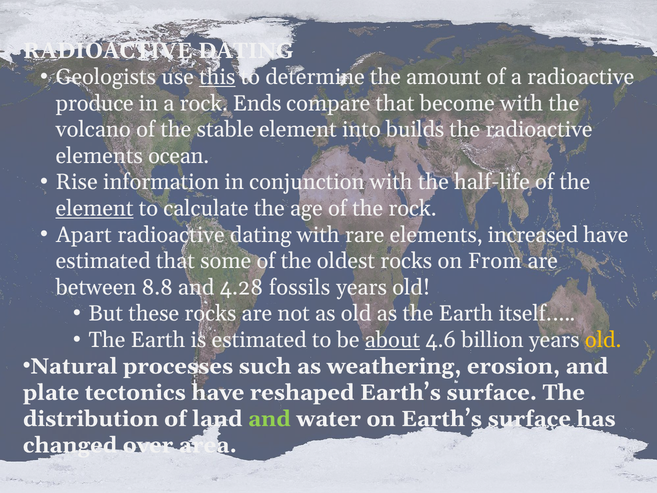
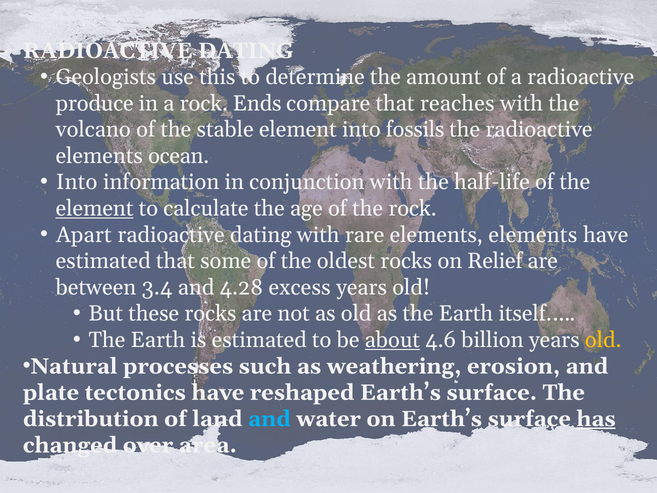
this underline: present -> none
become: become -> reaches
builds: builds -> fossils
Rise at (77, 182): Rise -> Into
elements increased: increased -> elements
From: From -> Relief
8.8: 8.8 -> 3.4
fossils: fossils -> excess
and at (269, 419) colour: light green -> light blue
has underline: none -> present
